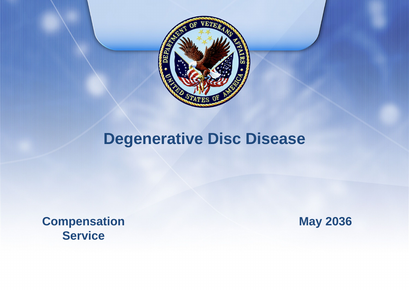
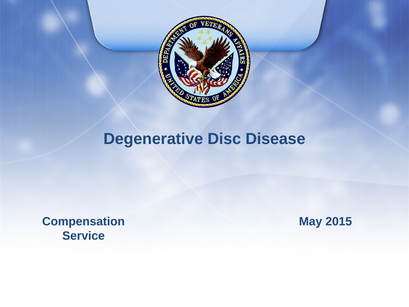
2036: 2036 -> 2015
